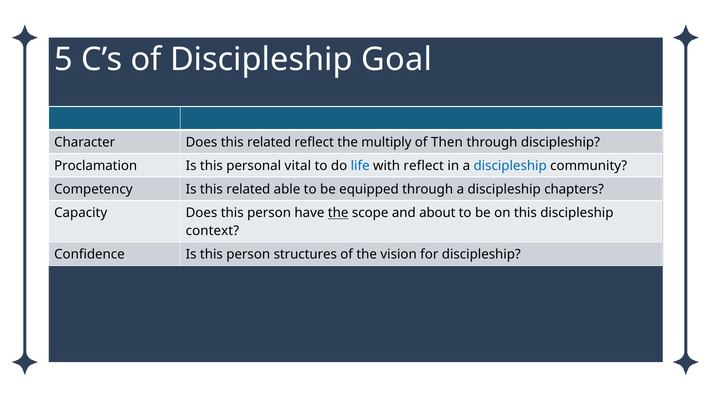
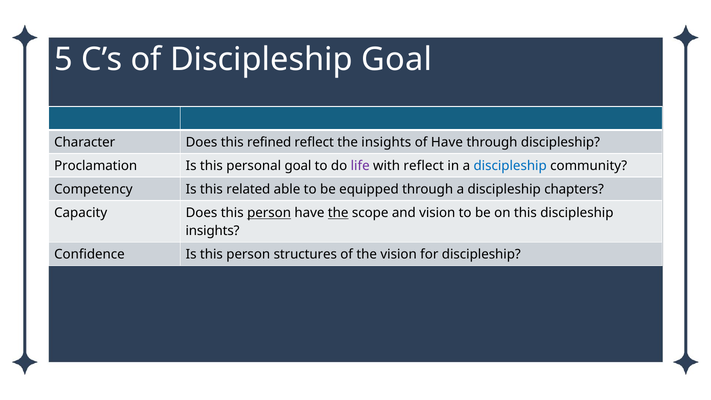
Does this related: related -> refined
the multiply: multiply -> insights
of Then: Then -> Have
personal vital: vital -> goal
life colour: blue -> purple
person at (269, 213) underline: none -> present
and about: about -> vision
context at (212, 231): context -> insights
